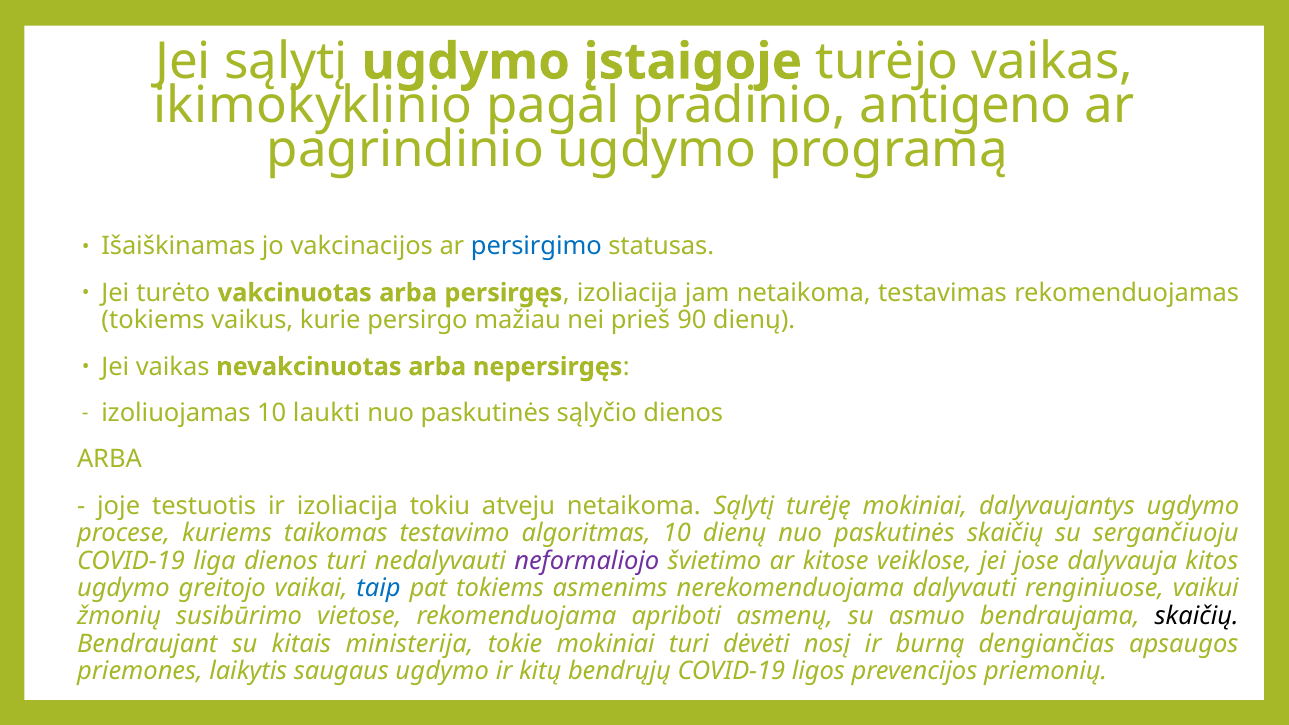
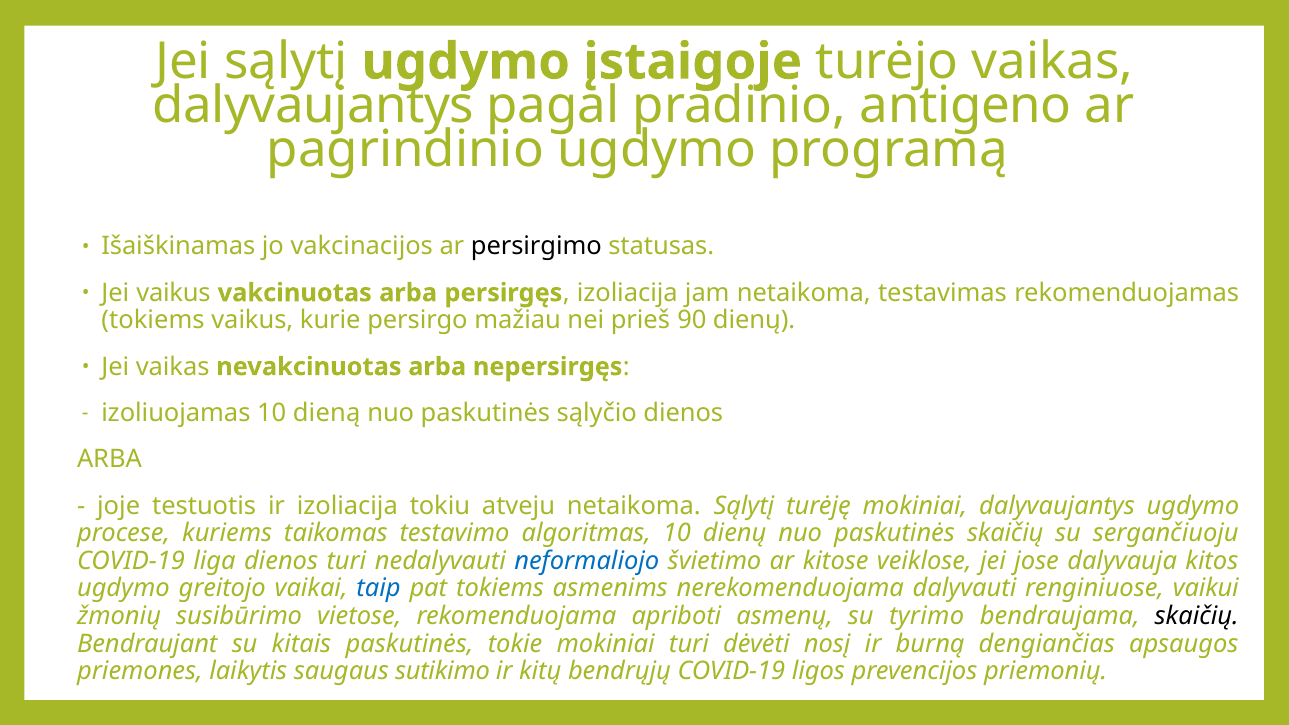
ikimokyklinio at (313, 106): ikimokyklinio -> dalyvaujantys
persirgimo colour: blue -> black
Jei turėto: turėto -> vaikus
laukti: laukti -> dieną
neformaliojo colour: purple -> blue
asmuo: asmuo -> tyrimo
kitais ministerija: ministerija -> paskutinės
saugaus ugdymo: ugdymo -> sutikimo
